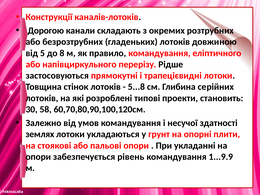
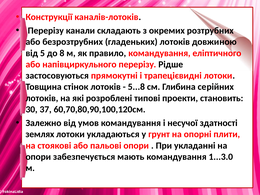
Дорогою at (46, 31): Дорогою -> Перерізу
58: 58 -> 37
рівень: рівень -> мають
1...9.9: 1...9.9 -> 1...3.0
